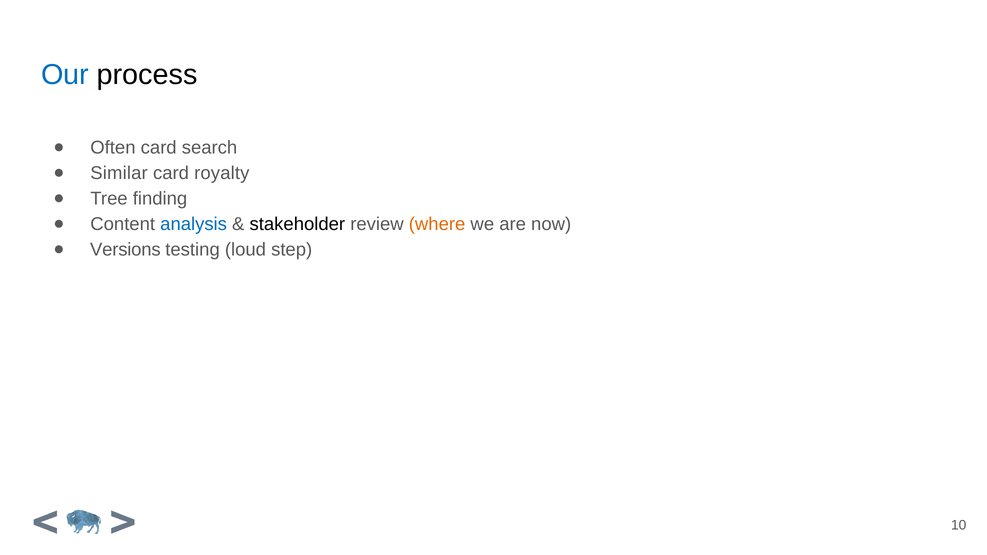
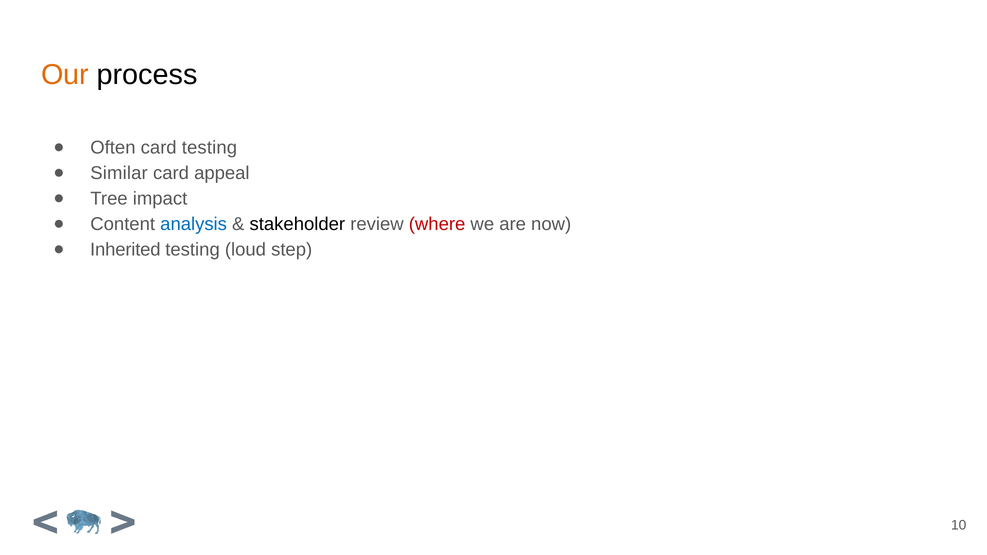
Our colour: blue -> orange
card search: search -> testing
royalty: royalty -> appeal
finding: finding -> impact
where colour: orange -> red
Versions: Versions -> Inherited
